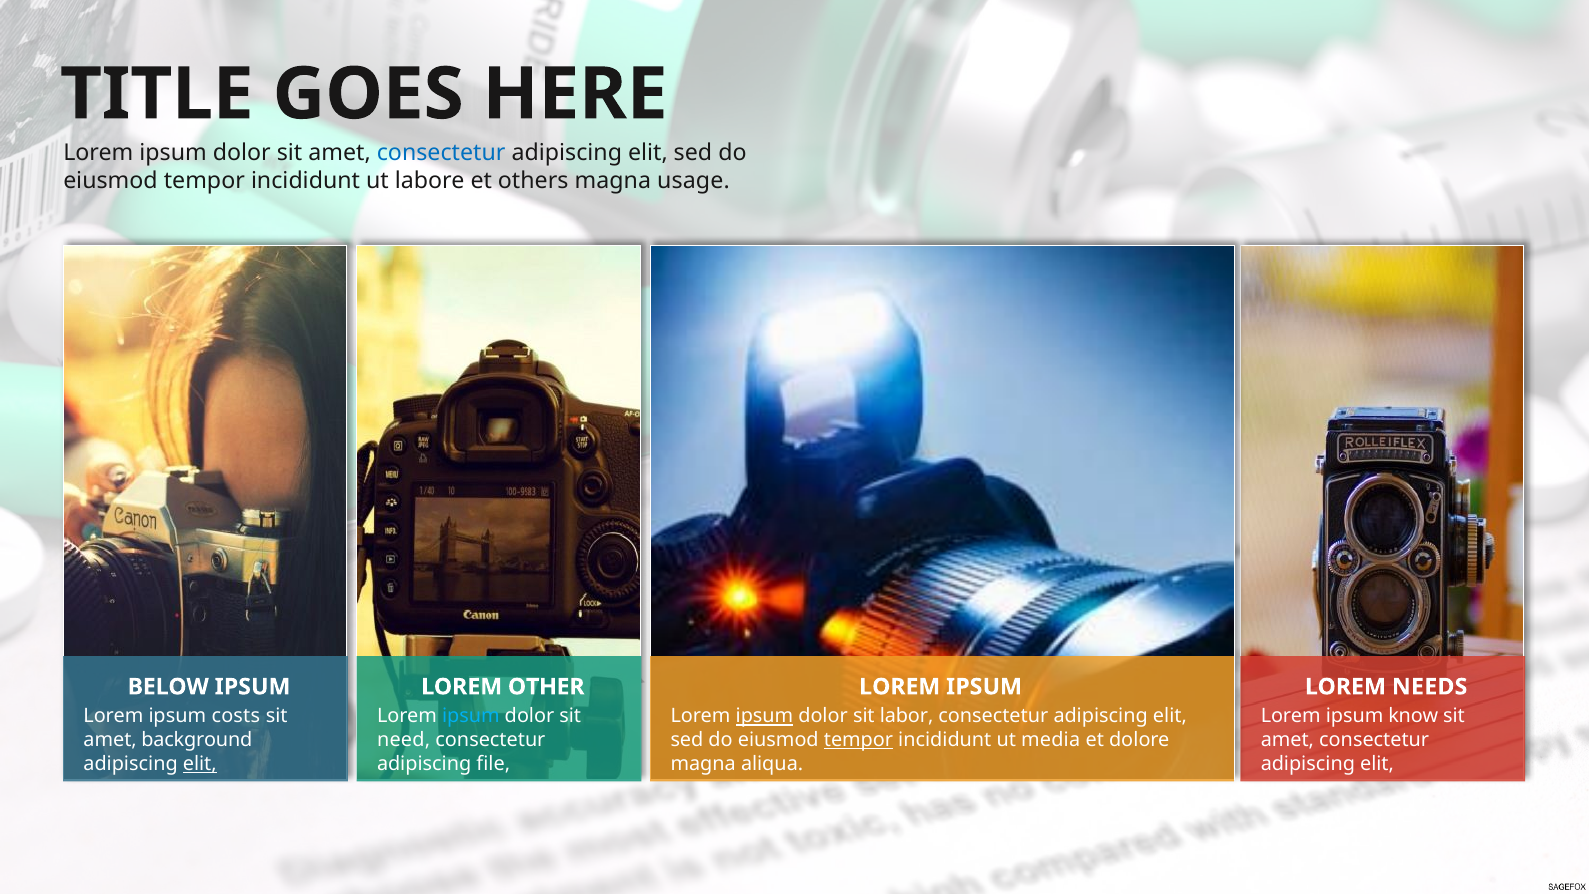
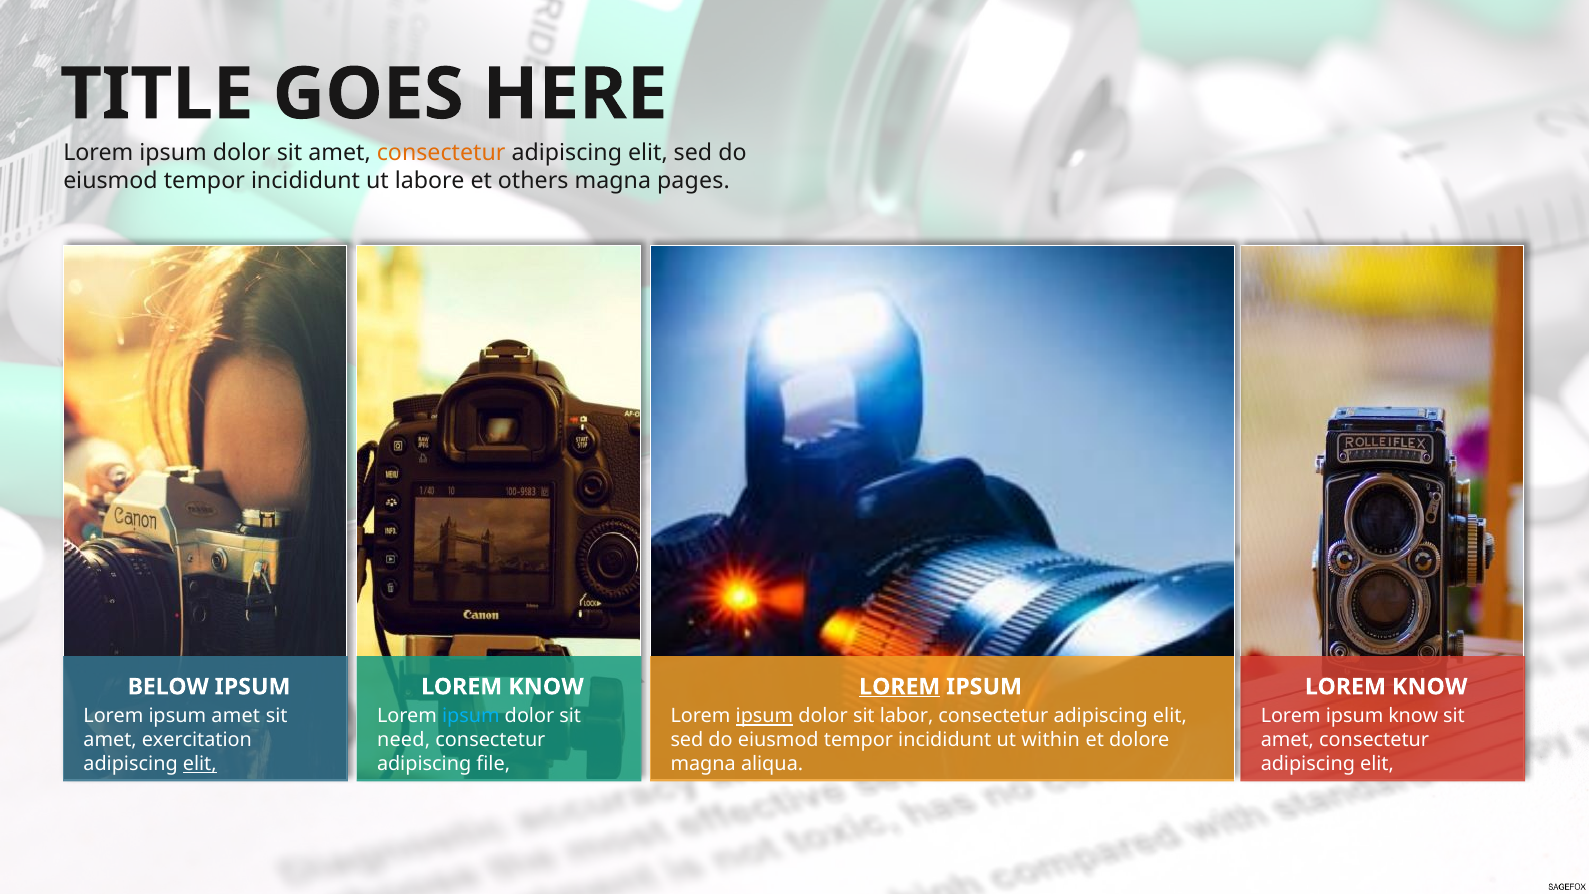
consectetur at (441, 153) colour: blue -> orange
usage: usage -> pages
OTHER at (546, 687): OTHER -> KNOW
LOREM at (900, 687) underline: none -> present
NEEDS at (1430, 687): NEEDS -> KNOW
ipsum costs: costs -> amet
background: background -> exercitation
tempor at (858, 740) underline: present -> none
media: media -> within
